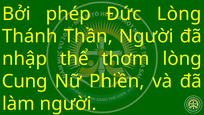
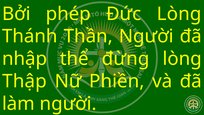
thơm: thơm -> đừng
Cung: Cung -> Thập
